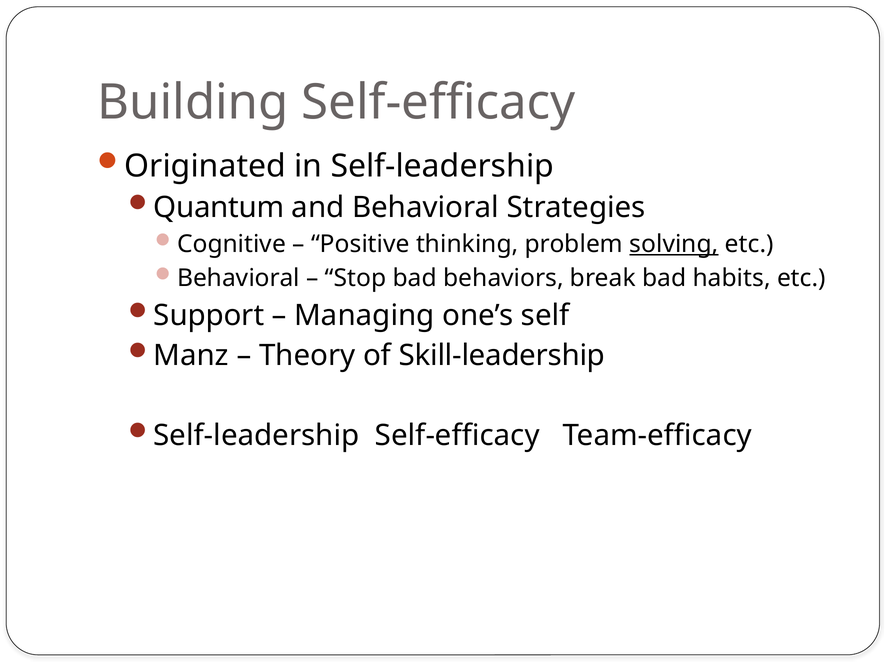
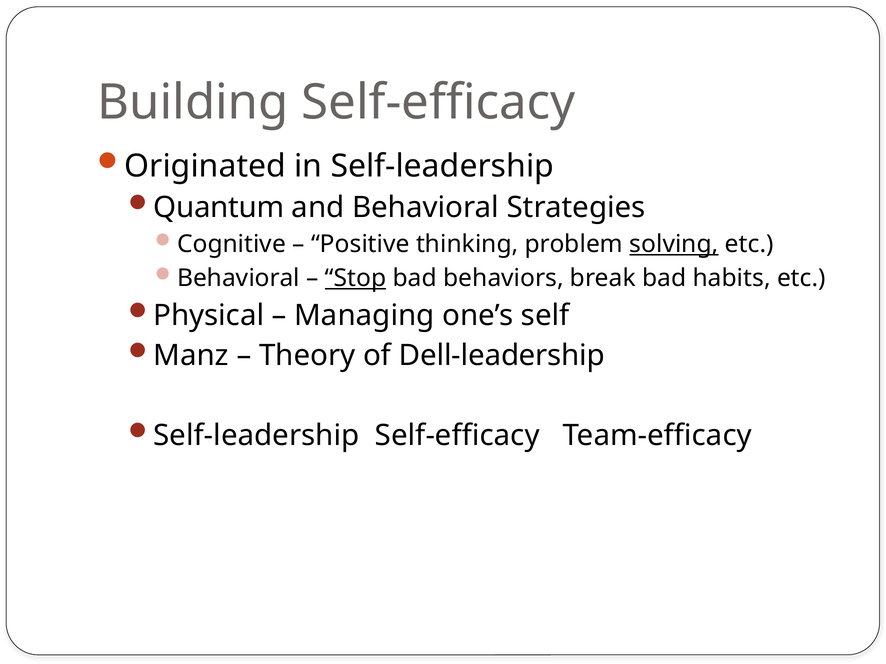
Stop underline: none -> present
Support: Support -> Physical
Skill-leadership: Skill-leadership -> Dell-leadership
